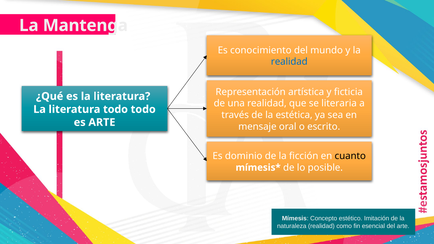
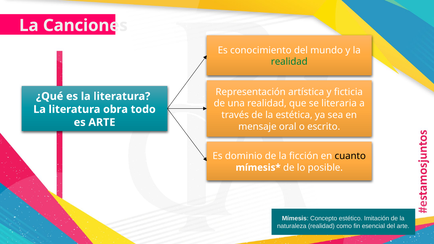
Mantenga: Mantenga -> Canciones
realidad at (289, 62) colour: blue -> green
literatura todo: todo -> obra
